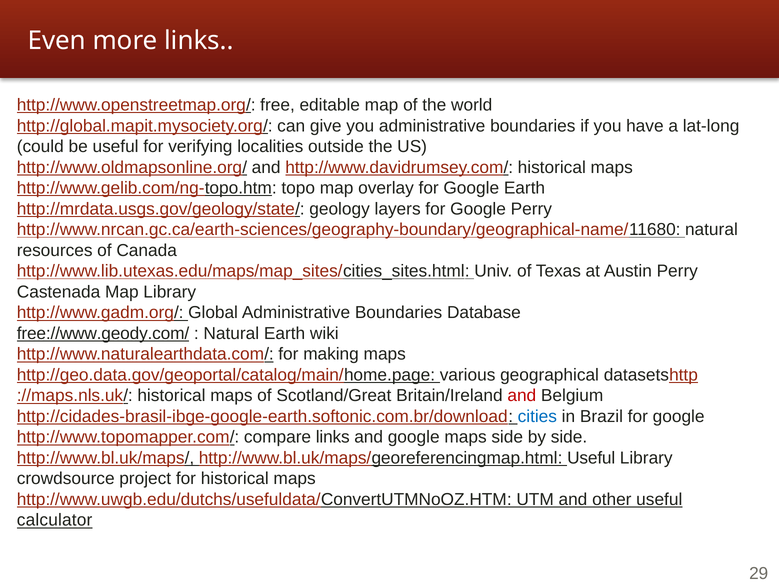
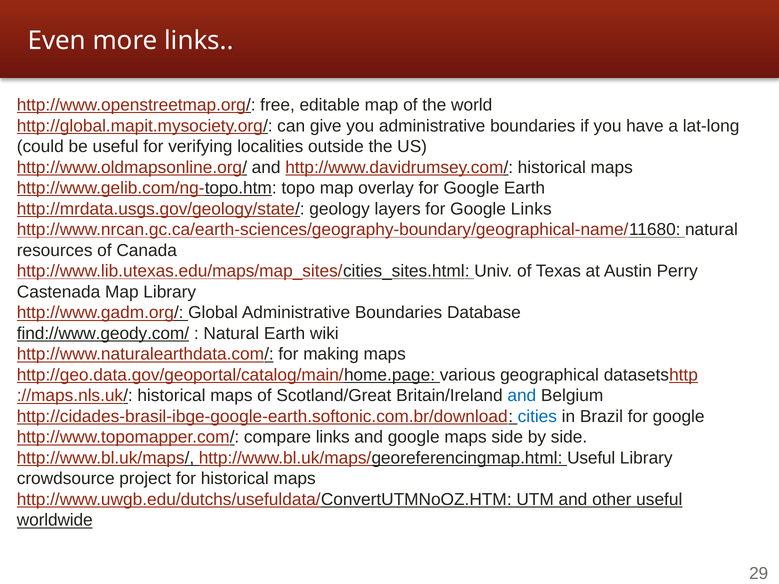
Google Perry: Perry -> Links
free://www.geody.com/: free://www.geody.com/ -> find://www.geody.com/
and at (522, 396) colour: red -> blue
calculator: calculator -> worldwide
